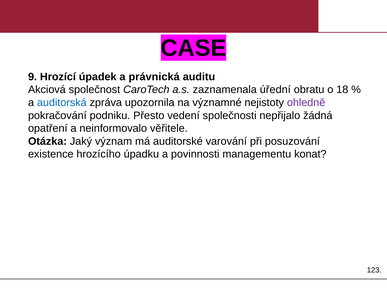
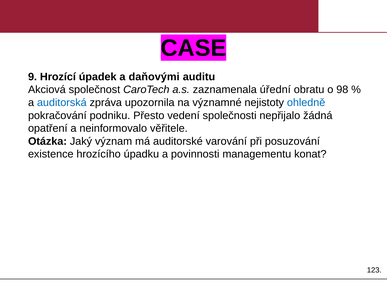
právnická: právnická -> daňovými
18: 18 -> 98
ohledně colour: purple -> blue
